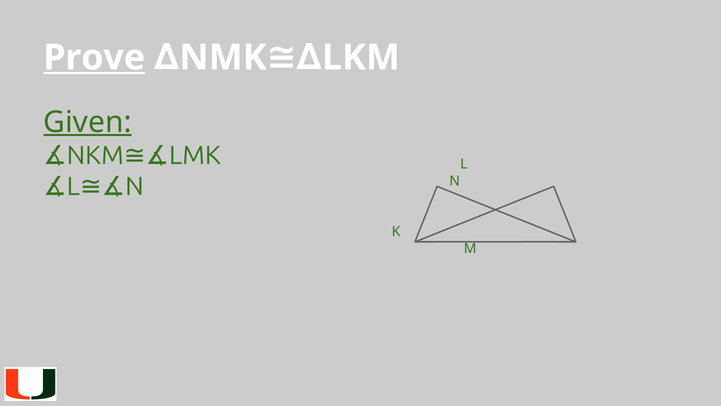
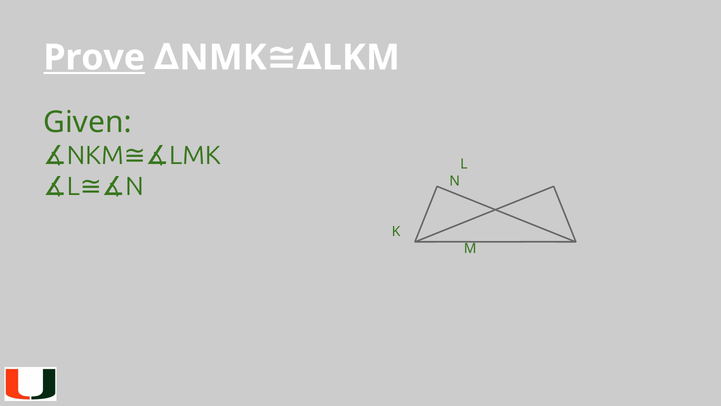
Given underline: present -> none
